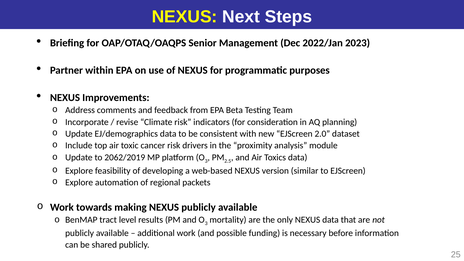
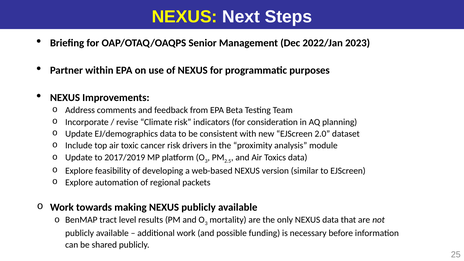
2062/2019: 2062/2019 -> 2017/2019
